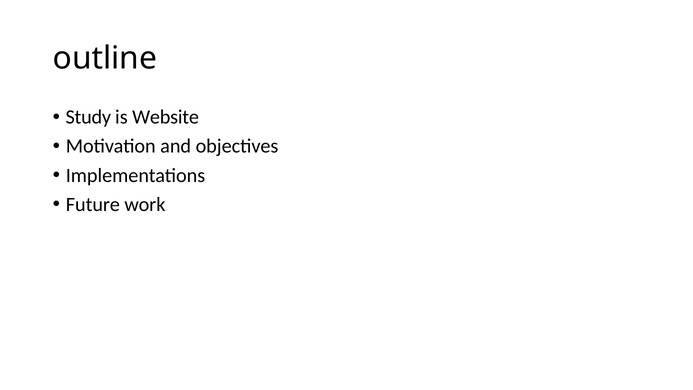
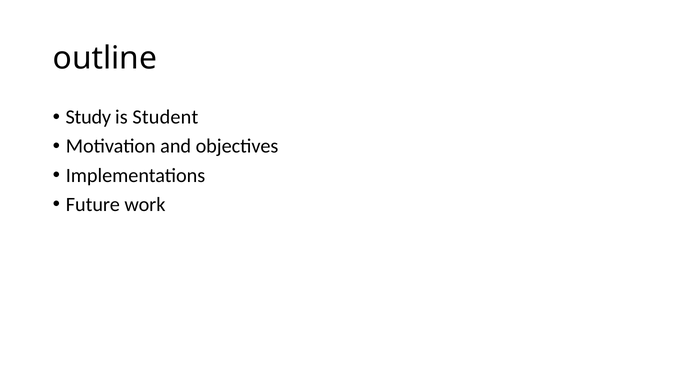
Website: Website -> Student
